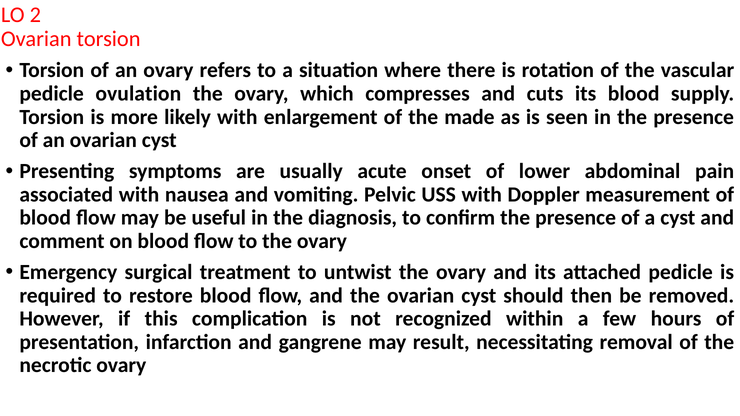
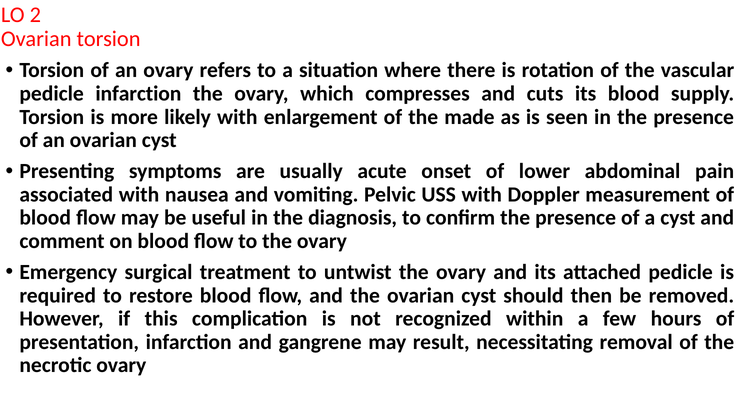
pedicle ovulation: ovulation -> infarction
